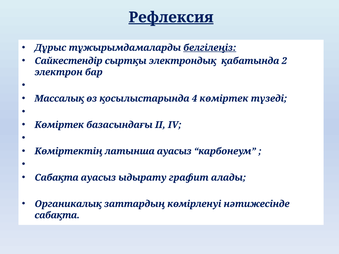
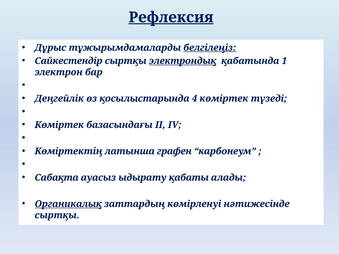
электрондық underline: none -> present
2: 2 -> 1
Массалық: Массалық -> Деңгейлік
латынша ауасыз: ауасыз -> графен
графит: графит -> қабаты
Органикалық underline: none -> present
сабақта at (57, 215): сабақта -> сыртқы
